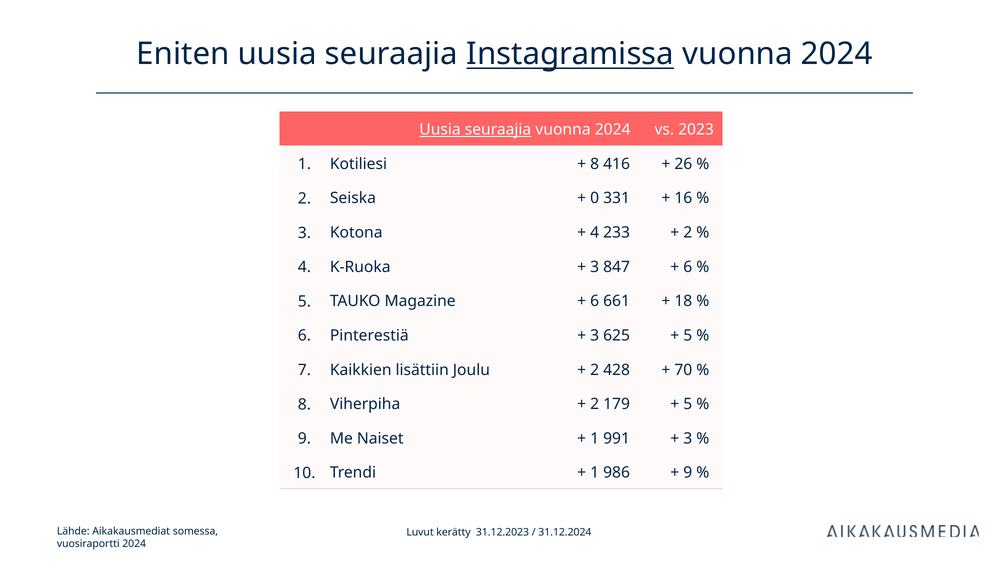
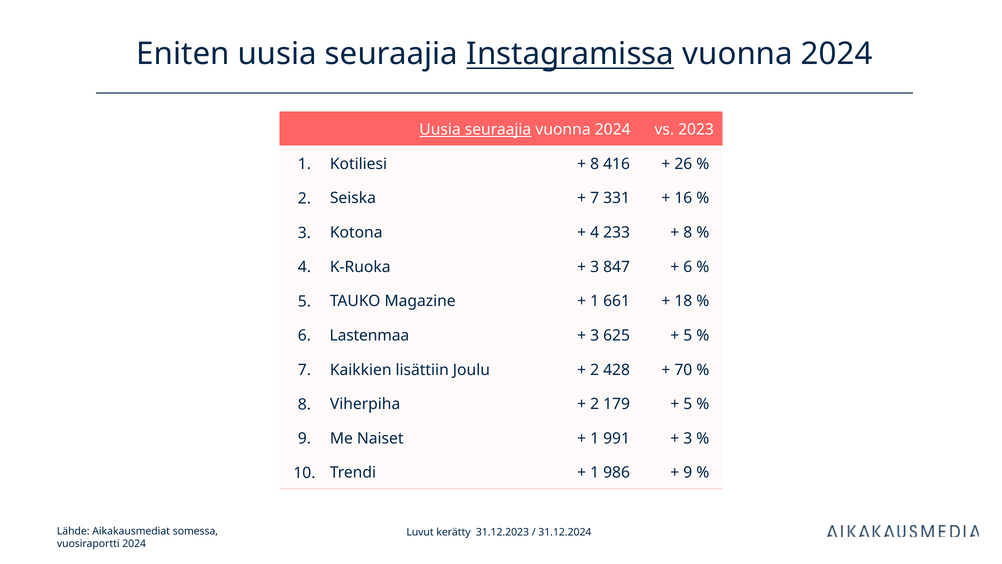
0 at (595, 198): 0 -> 7
2 at (688, 232): 2 -> 8
6 at (595, 301): 6 -> 1
Pinterestiä: Pinterestiä -> Lastenmaa
